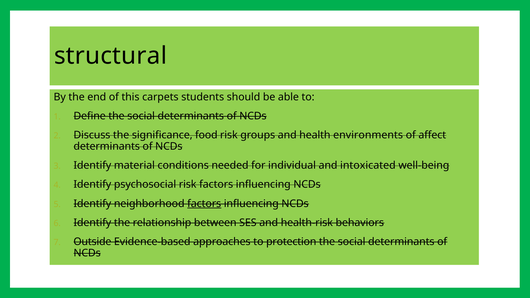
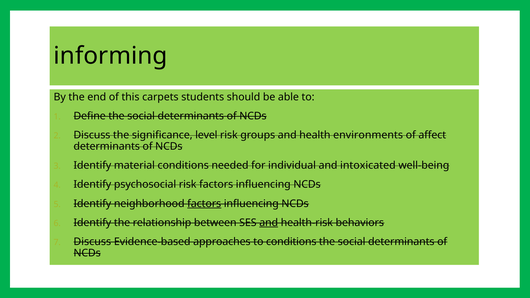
structural: structural -> informing
food: food -> level
and at (269, 223) underline: none -> present
Outside at (92, 242): Outside -> Discuss
to protection: protection -> conditions
